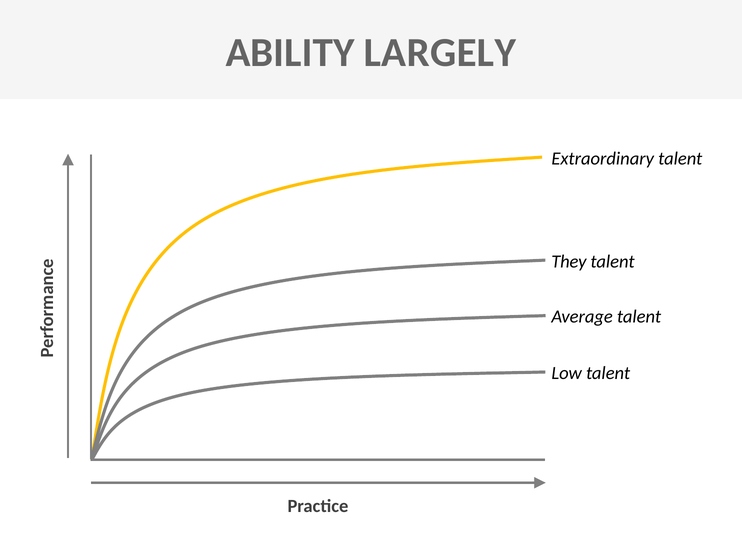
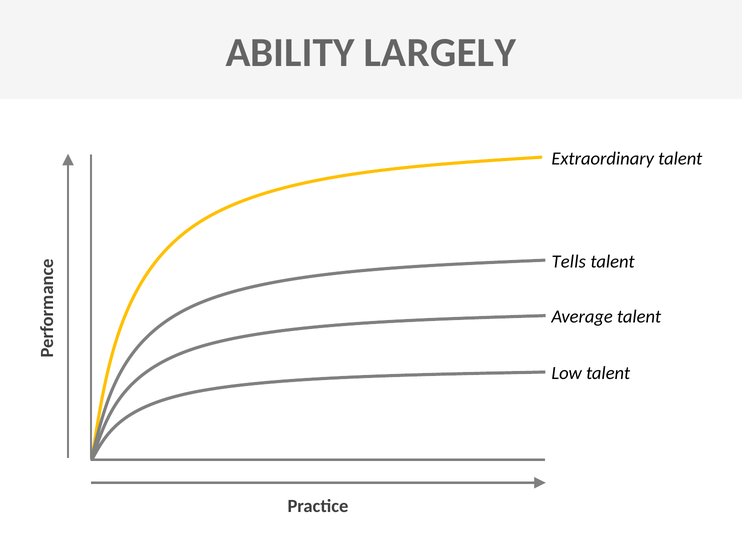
They: They -> Tells
